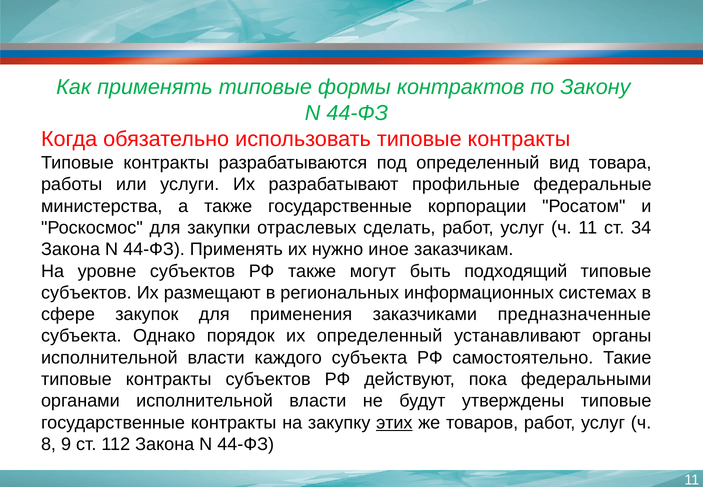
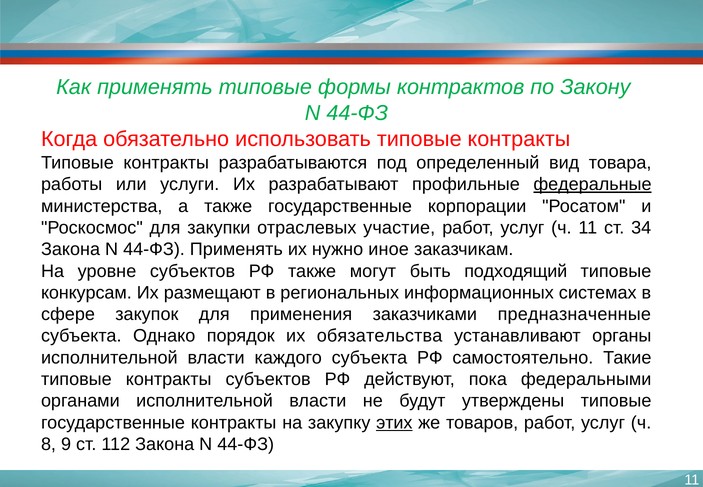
федеральные underline: none -> present
сделать: сделать -> участие
субъектов at (86, 293): субъектов -> конкурсам
их определенный: определенный -> обязательства
